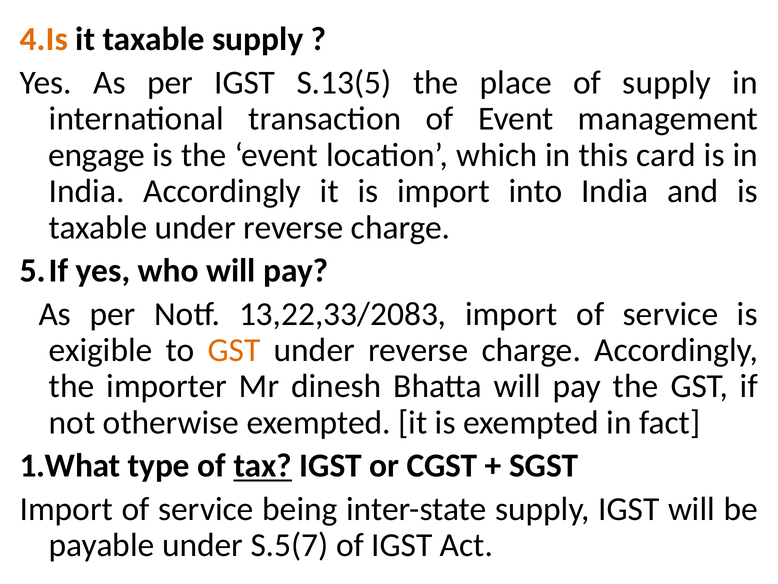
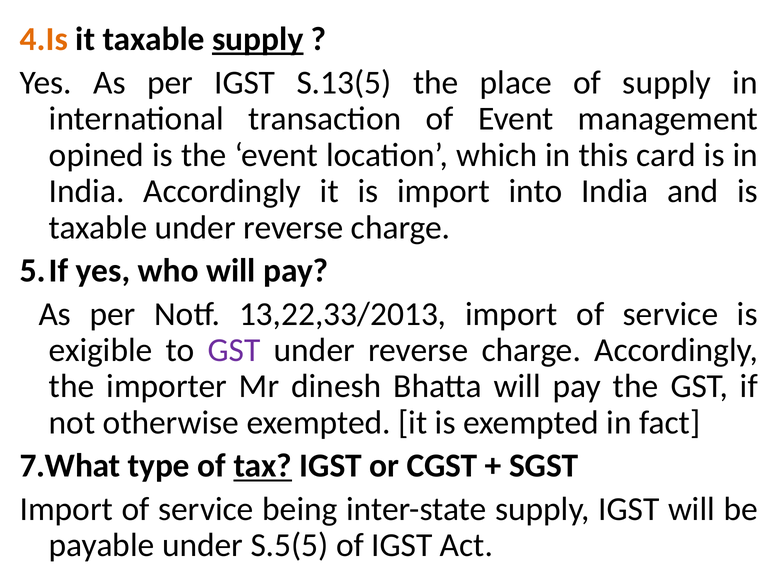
supply at (258, 39) underline: none -> present
engage: engage -> opined
13,22,33/2083: 13,22,33/2083 -> 13,22,33/2013
GST at (234, 350) colour: orange -> purple
1.What: 1.What -> 7.What
S.5(7: S.5(7 -> S.5(5
